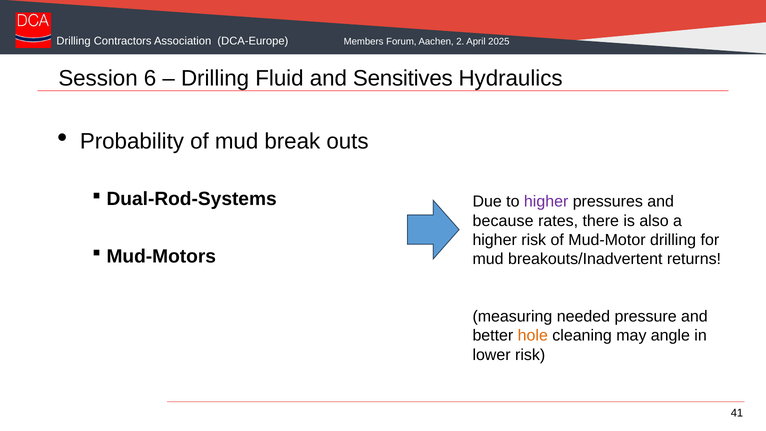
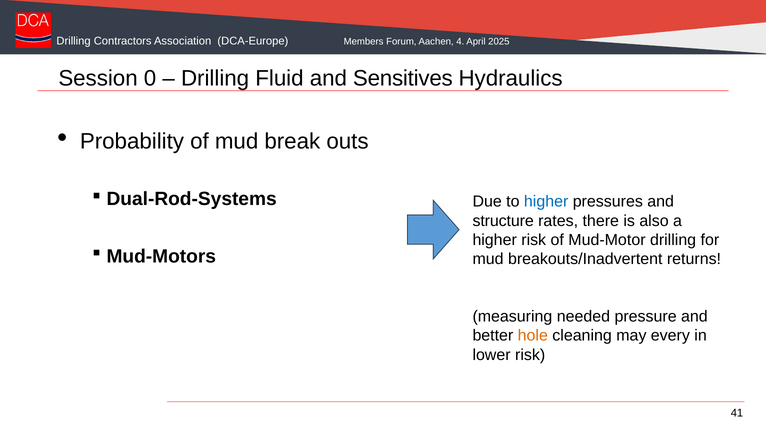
2: 2 -> 4
6: 6 -> 0
higher at (546, 202) colour: purple -> blue
because: because -> structure
angle: angle -> every
